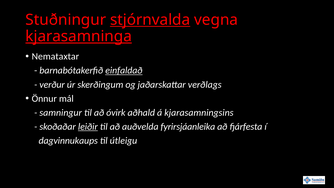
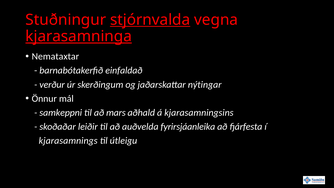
einfaldað underline: present -> none
verðlags: verðlags -> nýtingar
samningur: samningur -> samkeppni
óvirk: óvirk -> mars
leiðir underline: present -> none
dagvinnukaups: dagvinnukaups -> kjarasamnings
